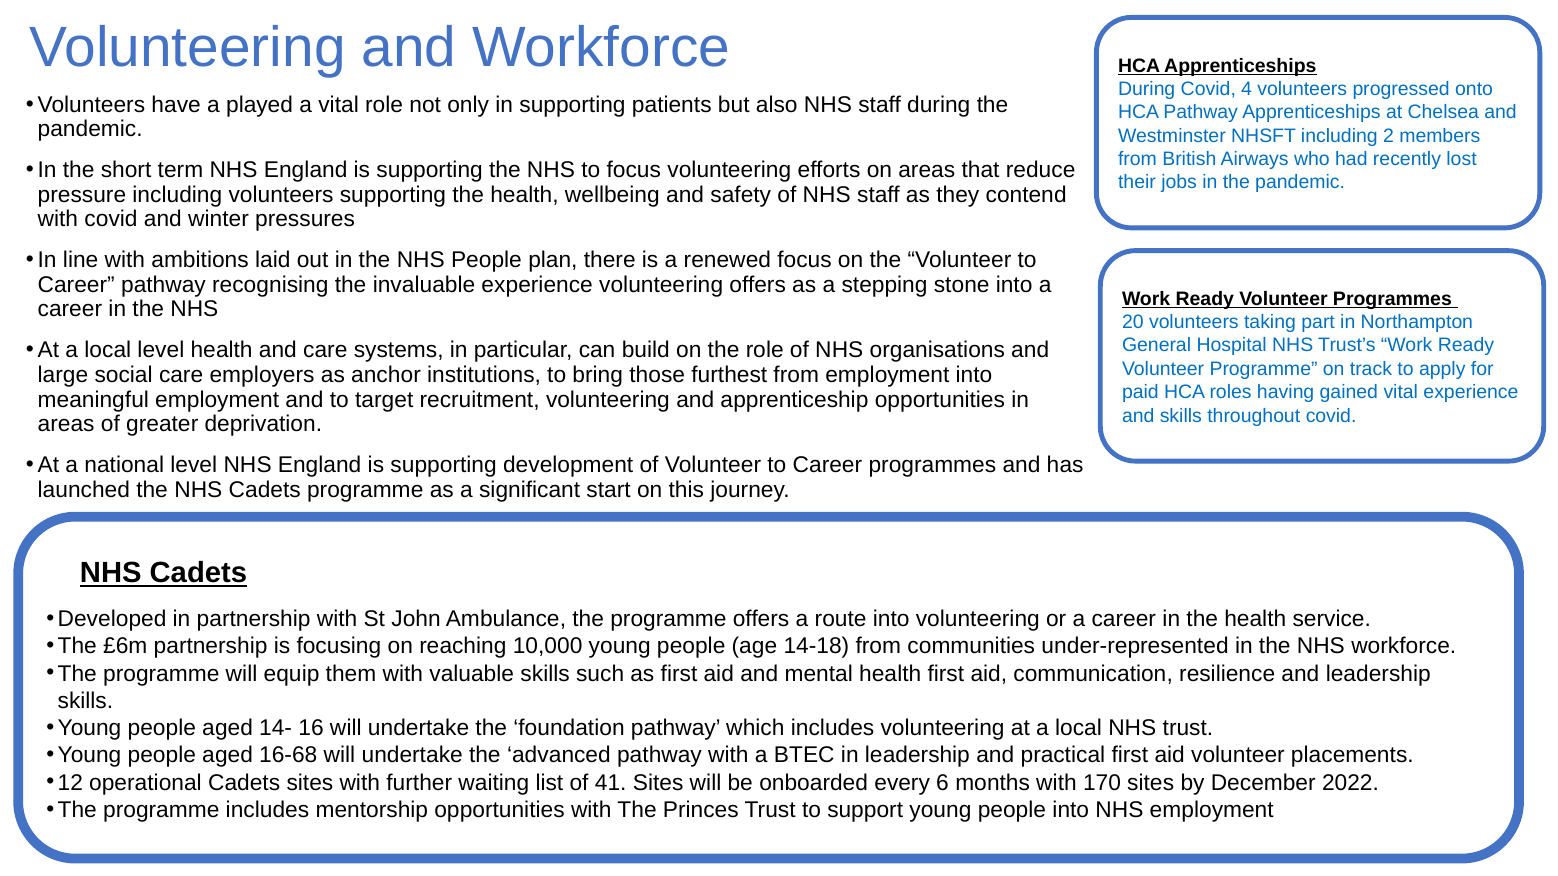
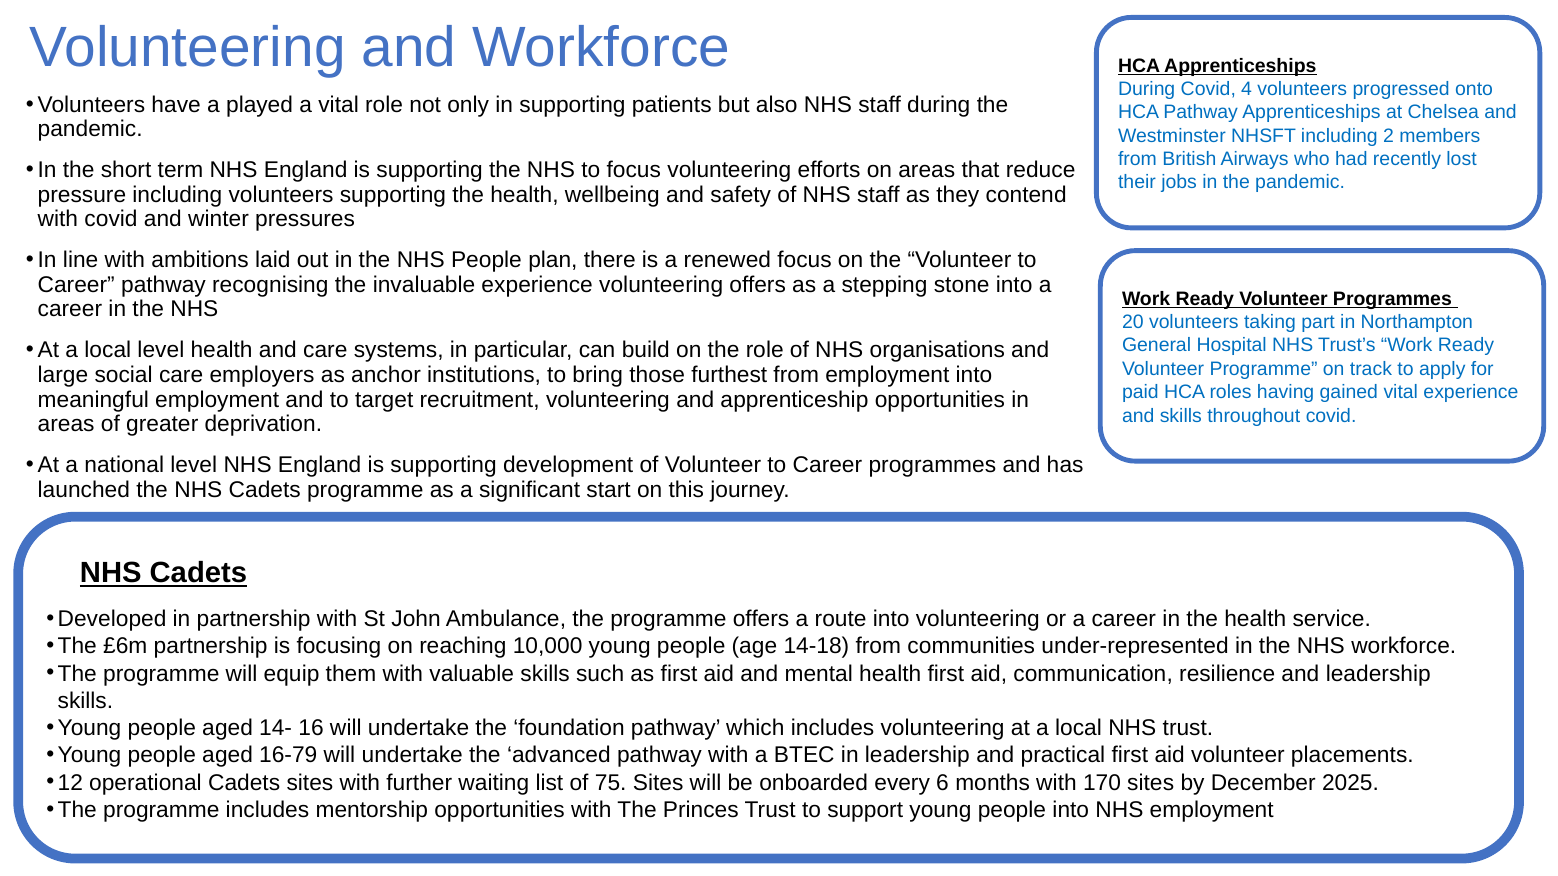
16-68: 16-68 -> 16-79
41: 41 -> 75
2022: 2022 -> 2025
